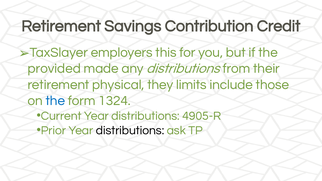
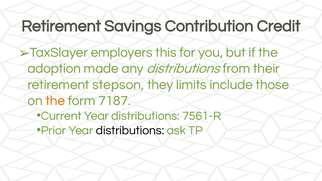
provided: provided -> adoption
physical: physical -> stepson
the at (55, 101) colour: blue -> orange
1324: 1324 -> 7187
4905-R: 4905-R -> 7561-R
